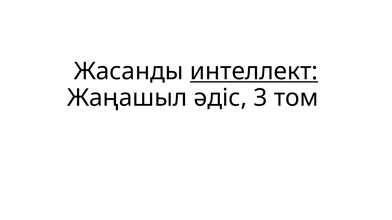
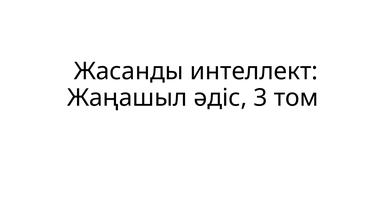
интеллект underline: present -> none
